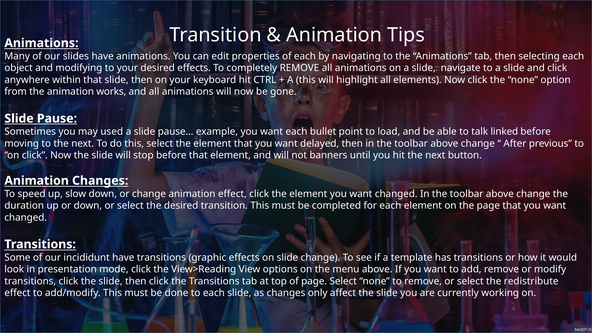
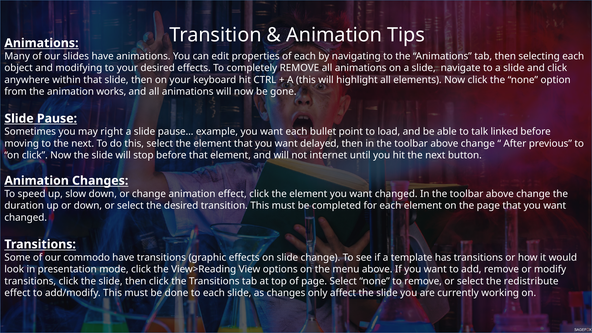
used: used -> right
banners: banners -> internet
incididunt: incididunt -> commodo
